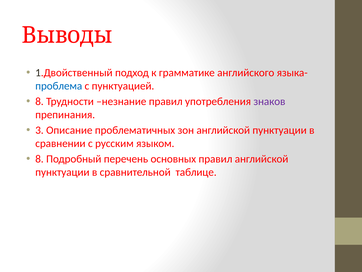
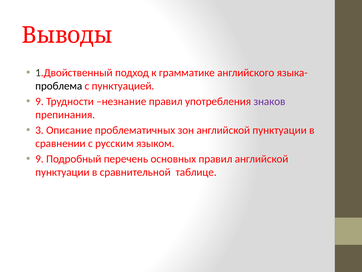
проблема colour: blue -> black
8 at (39, 101): 8 -> 9
8 at (39, 159): 8 -> 9
